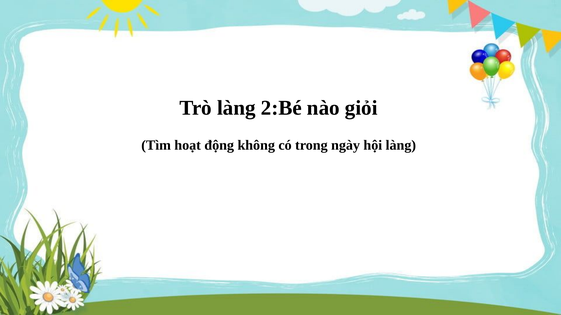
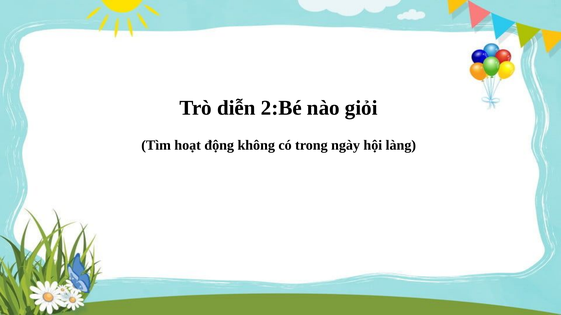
Trò làng: làng -> diễn
